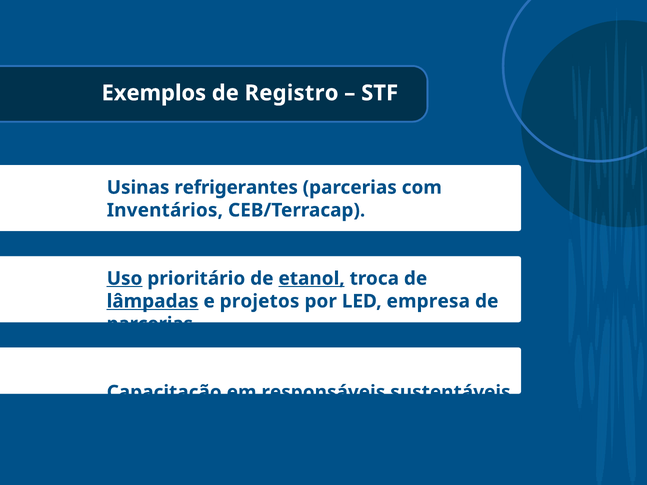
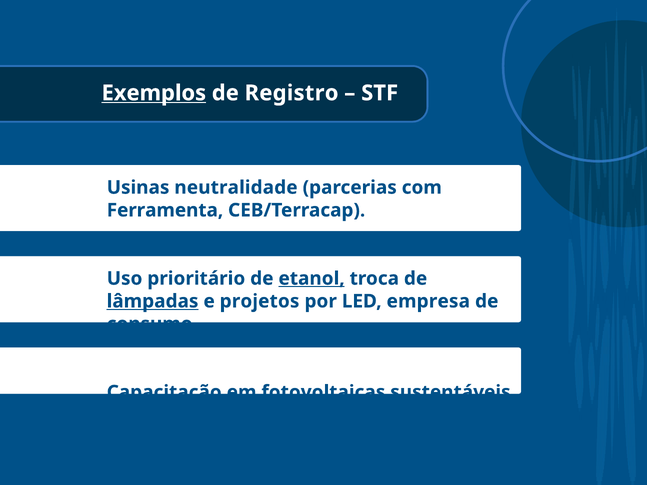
Exemplos underline: none -> present
refrigerantes: refrigerantes -> neutralidade
Inventários: Inventários -> Ferramenta
Uso underline: present -> none
parcerias at (152, 324): parcerias -> consumo
responsáveis: responsáveis -> fotovoltaicas
